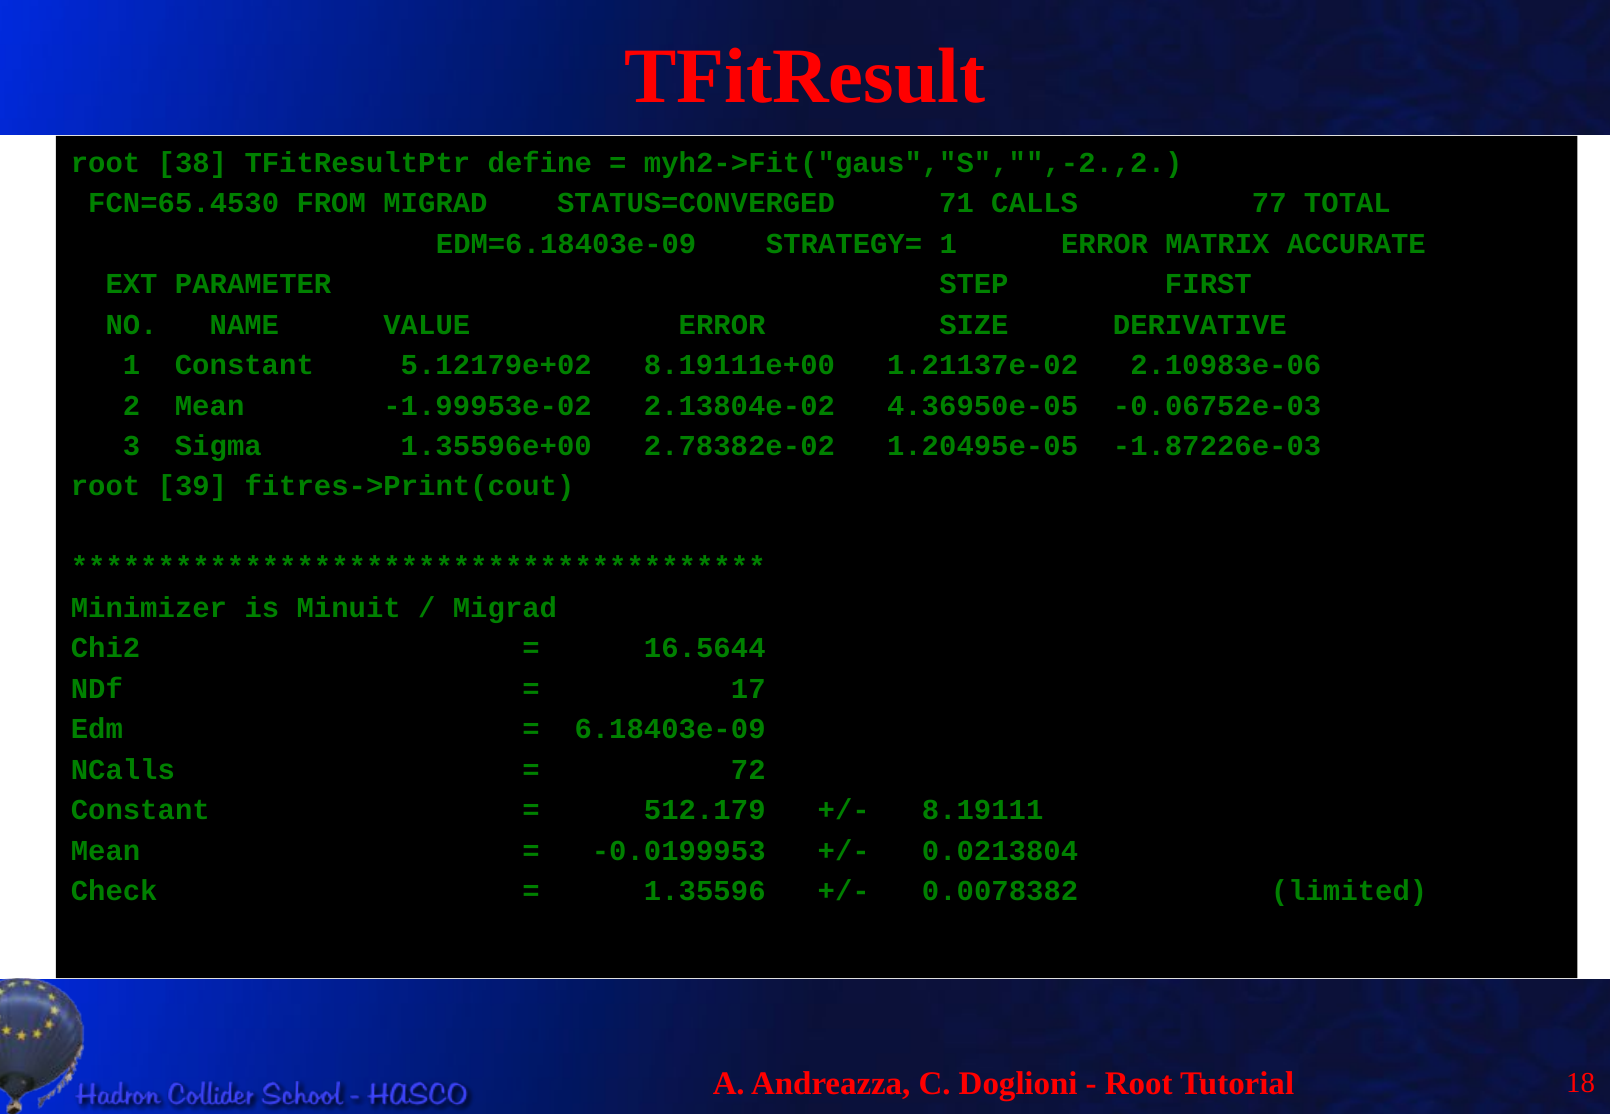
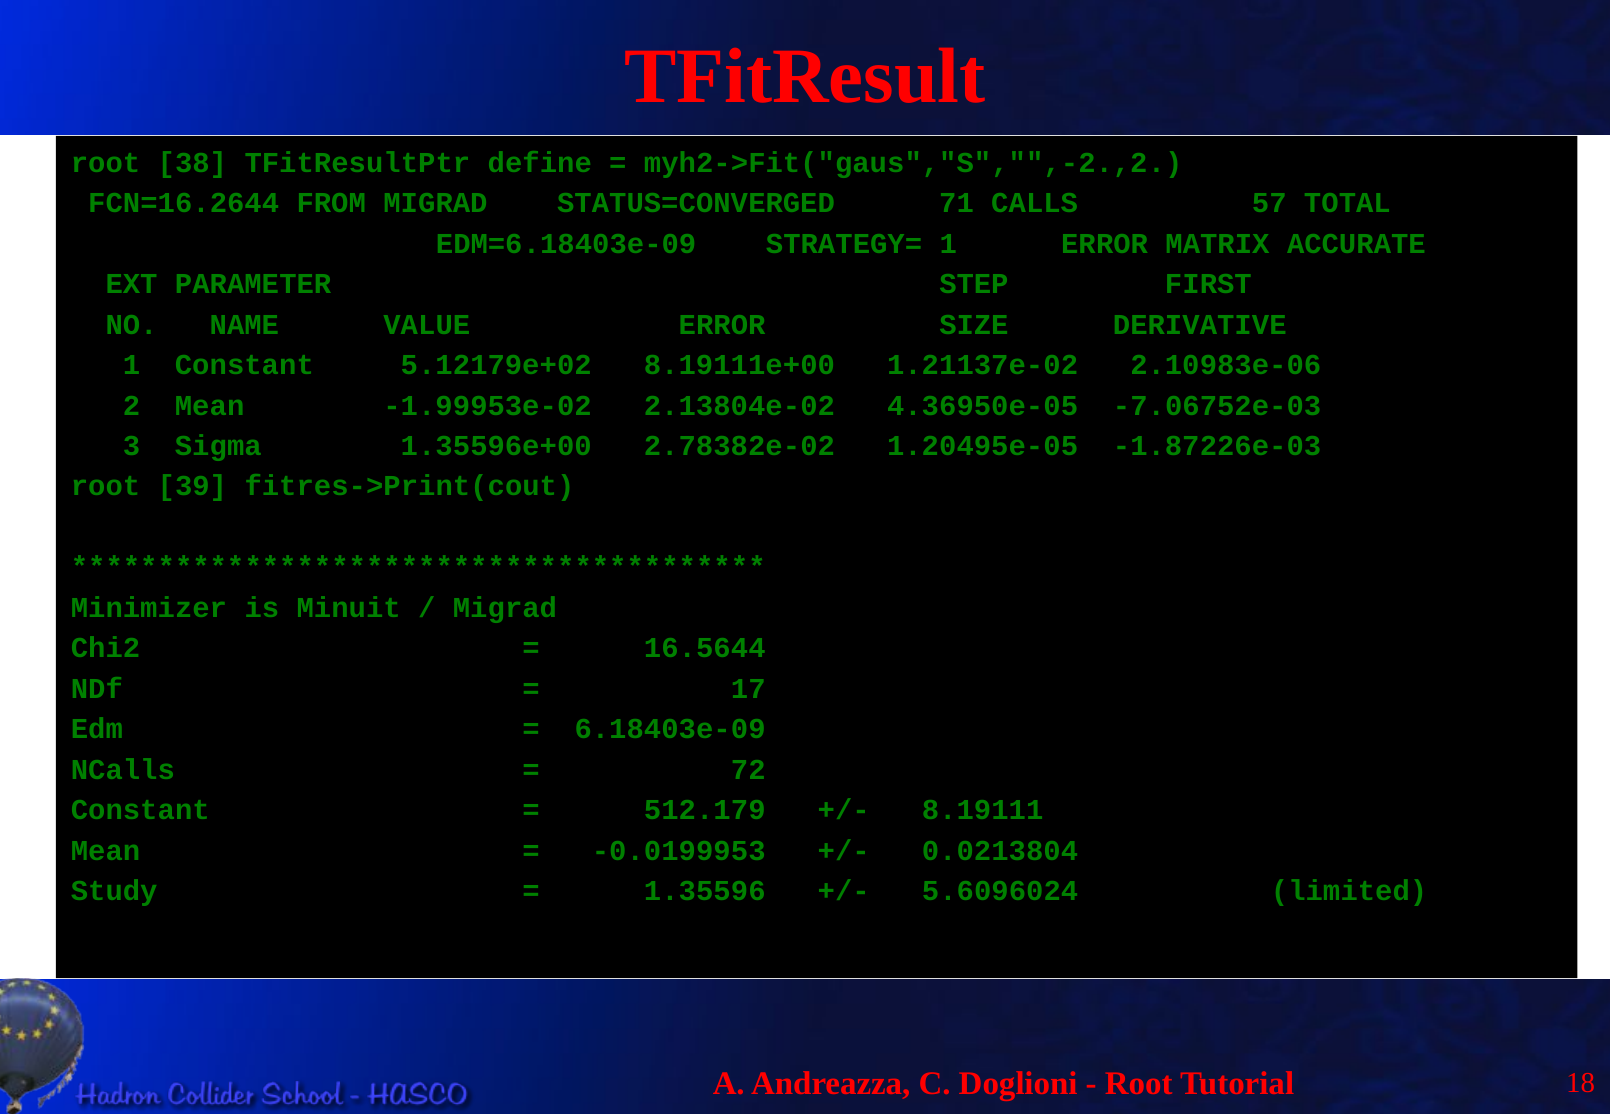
FCN=65.4530: FCN=65.4530 -> FCN=16.2644
77: 77 -> 57
-0.06752e-03: -0.06752e-03 -> -7.06752e-03
Check: Check -> Study
0.0078382: 0.0078382 -> 5.6096024
